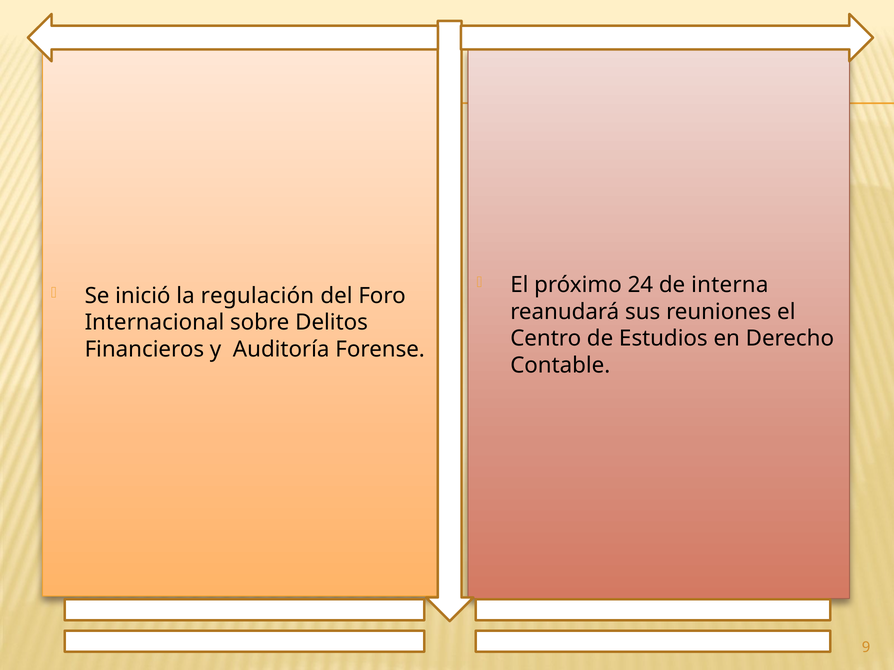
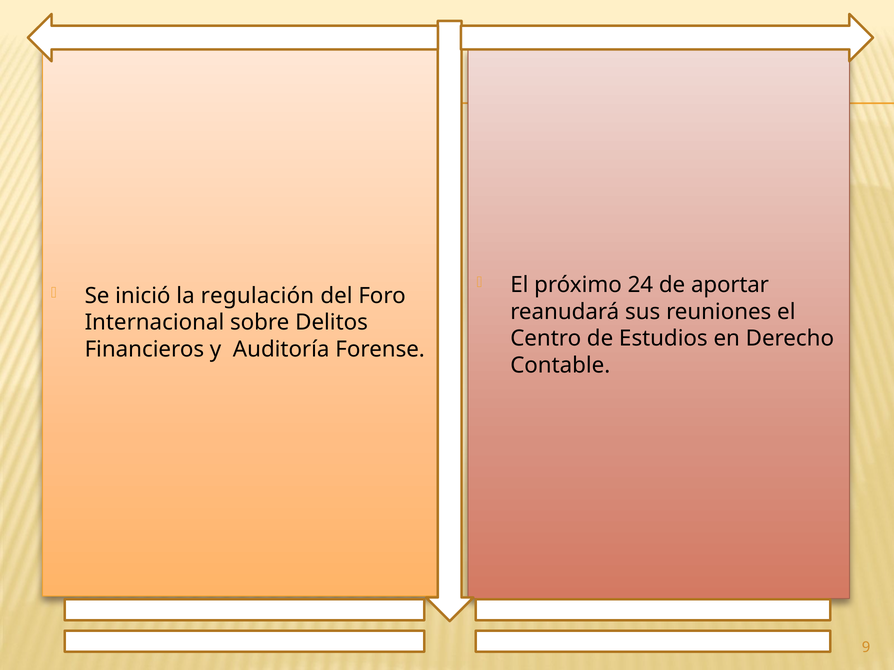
interna: interna -> aportar
